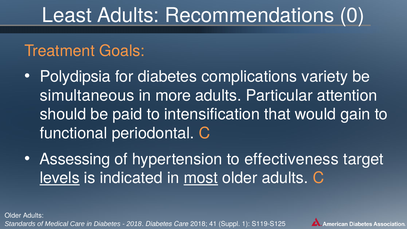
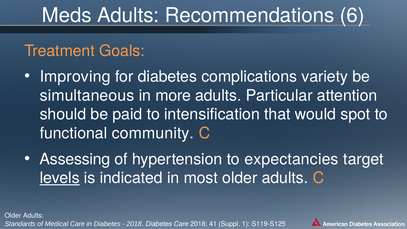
Least: Least -> Meds
0: 0 -> 6
Polydipsia: Polydipsia -> Improving
gain: gain -> spot
periodontal: periodontal -> community
effectiveness: effectiveness -> expectancies
most underline: present -> none
